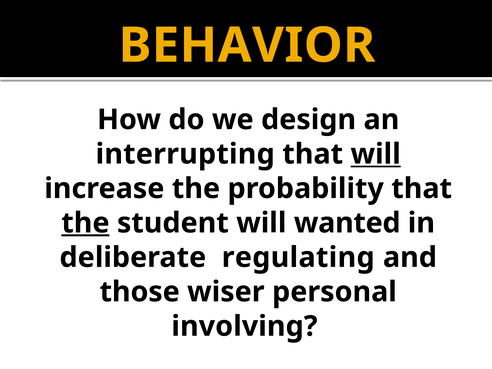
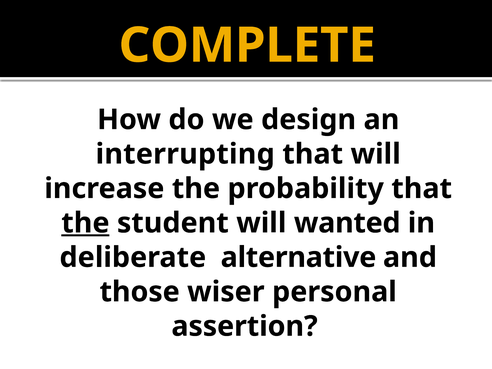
BEHAVIOR: BEHAVIOR -> COMPLETE
will at (376, 154) underline: present -> none
regulating: regulating -> alternative
involving: involving -> assertion
